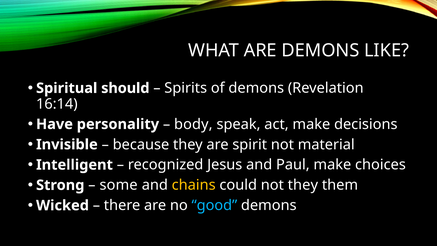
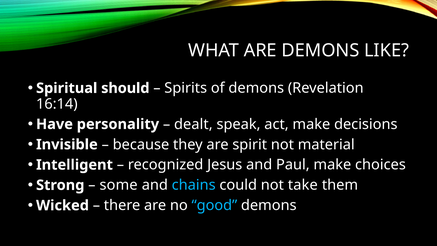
body: body -> dealt
chains colour: yellow -> light blue
not they: they -> take
